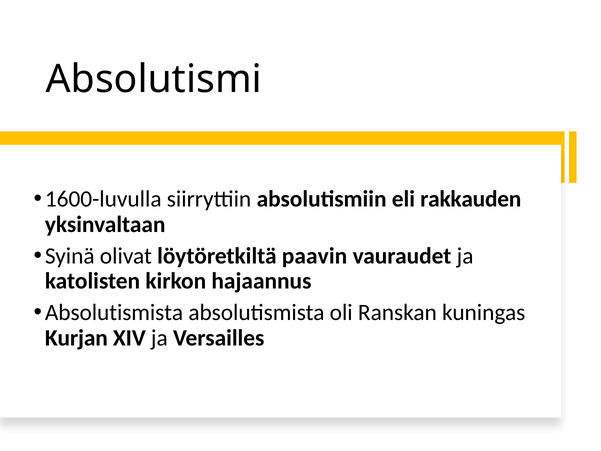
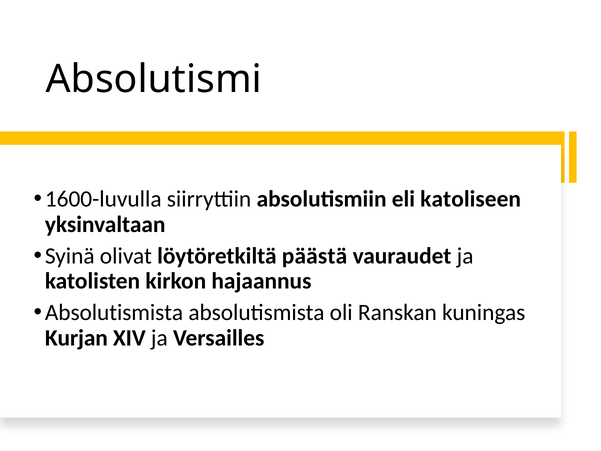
rakkauden: rakkauden -> katoliseen
paavin: paavin -> päästä
